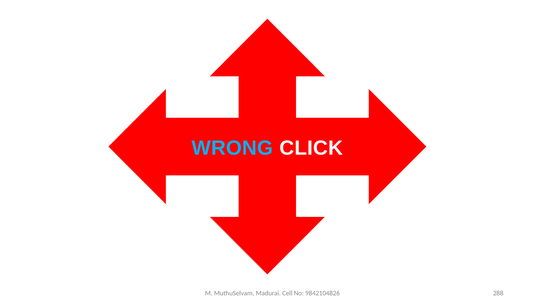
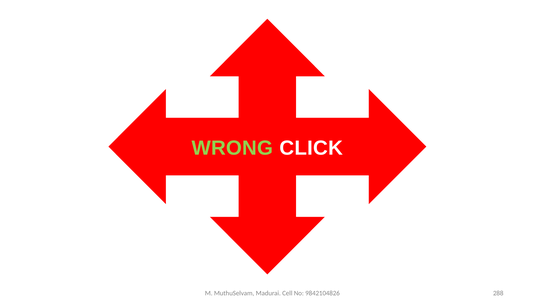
WRONG colour: light blue -> light green
